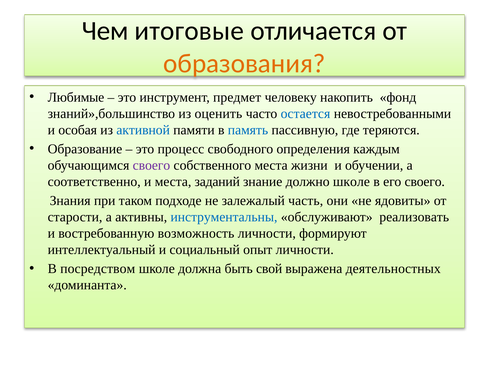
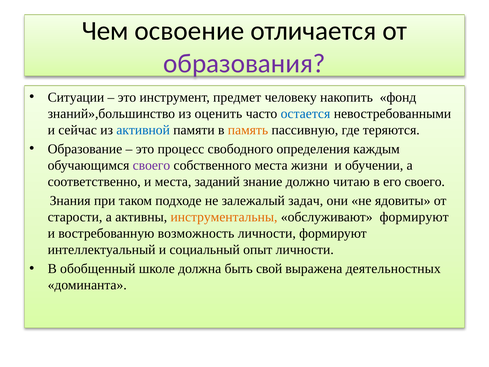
итоговые: итоговые -> освоение
образования colour: orange -> purple
Любимые: Любимые -> Ситуации
особая: особая -> сейчас
память colour: blue -> orange
должно школе: школе -> читаю
часть: часть -> задач
инструментальны colour: blue -> orange
обслуживают реализовать: реализовать -> формируют
посредством: посредством -> обобщенный
